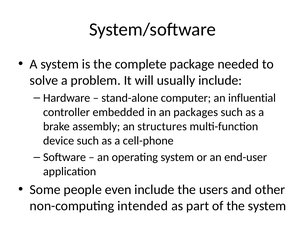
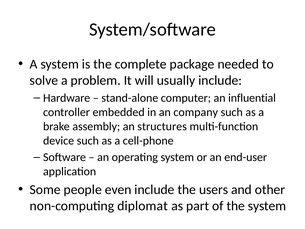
packages: packages -> company
intended: intended -> diplomat
